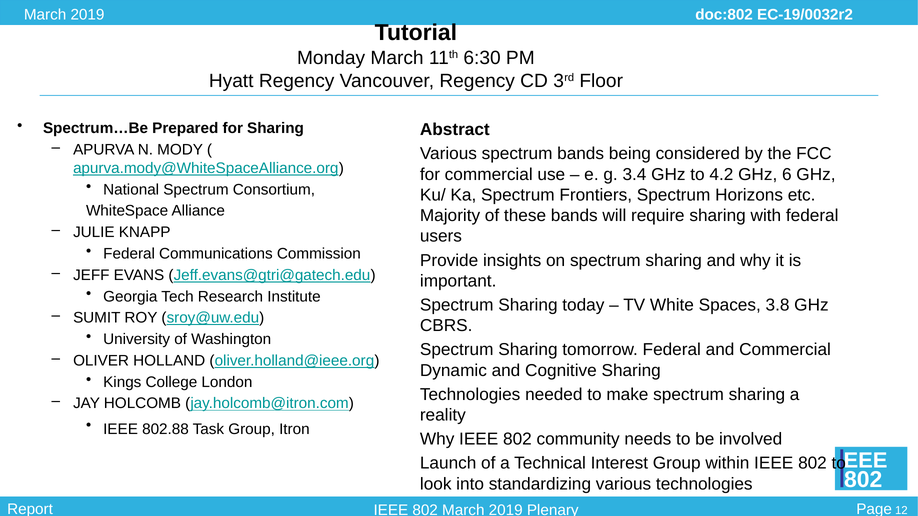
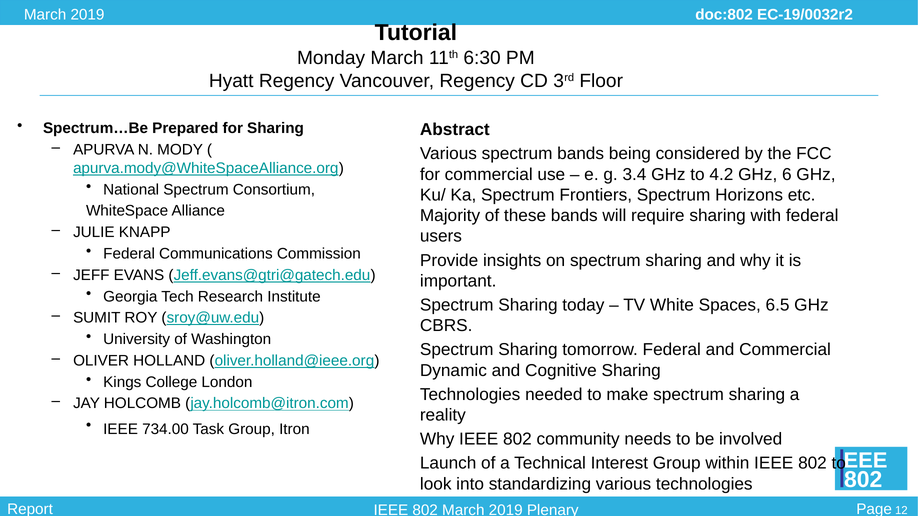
3.8: 3.8 -> 6.5
802.88: 802.88 -> 734.00
